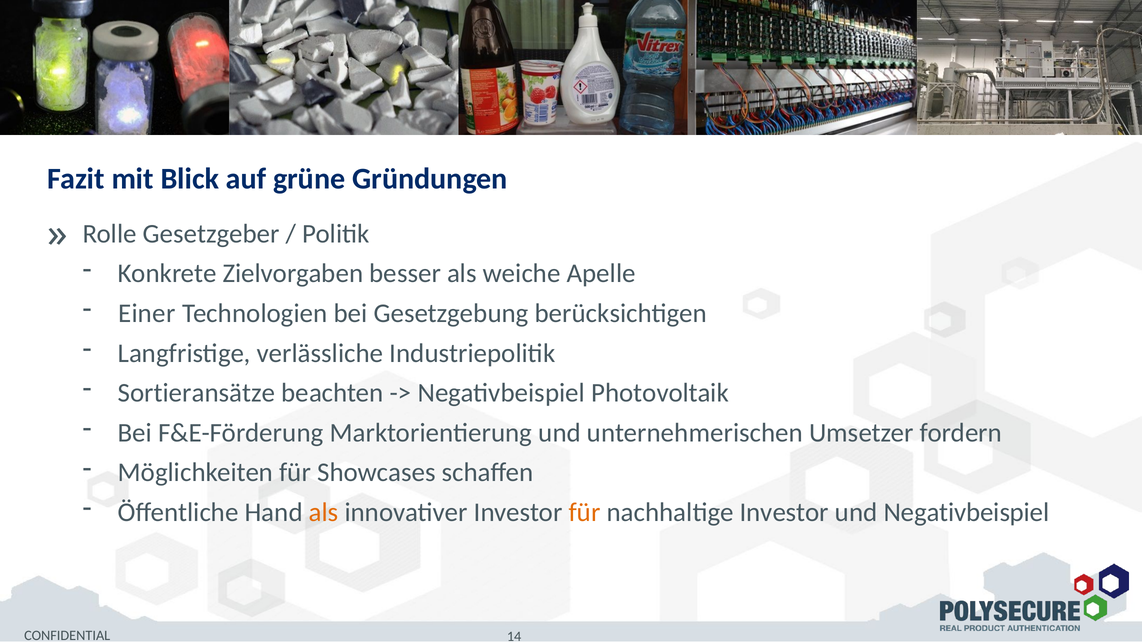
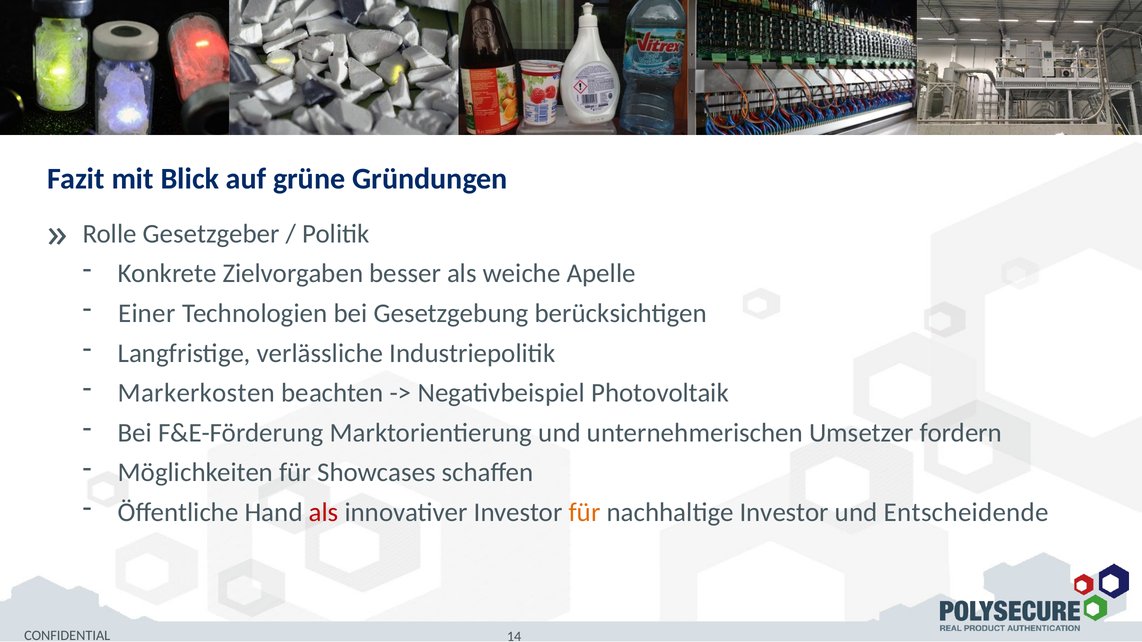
Sortieransätze: Sortieransätze -> Markerkosten
als at (324, 513) colour: orange -> red
und Negativbeispiel: Negativbeispiel -> Entscheidende
